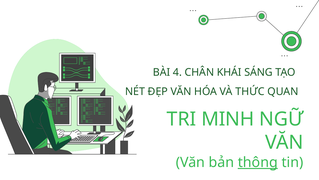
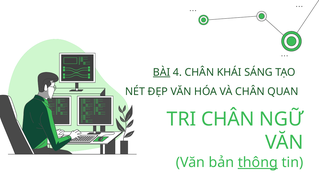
BÀI underline: none -> present
VÀ THỨC: THỨC -> CHÂN
TRI MINH: MINH -> CHÂN
